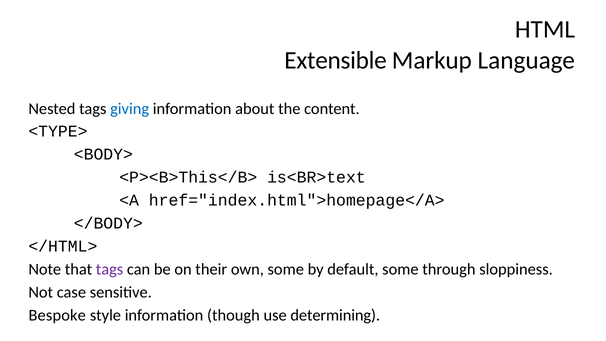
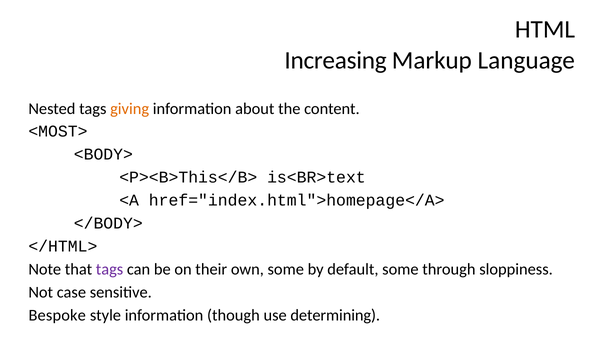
Extensible: Extensible -> Increasing
giving colour: blue -> orange
<TYPE>: <TYPE> -> <MOST>
